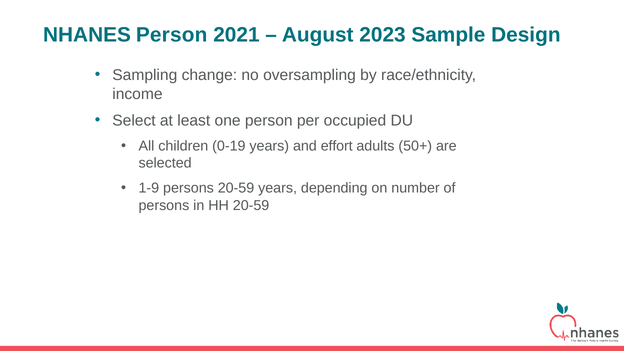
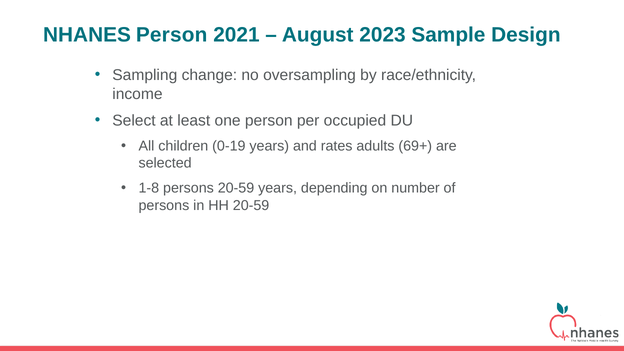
effort: effort -> rates
50+: 50+ -> 69+
1-9: 1-9 -> 1-8
